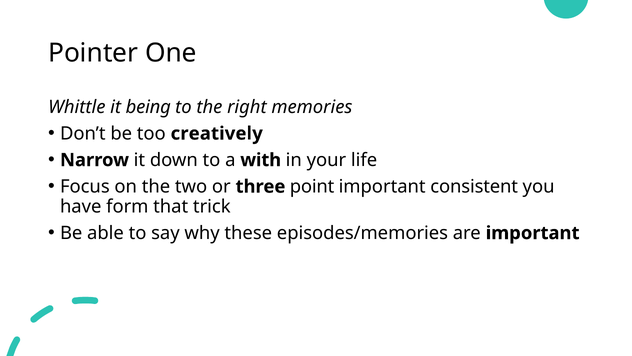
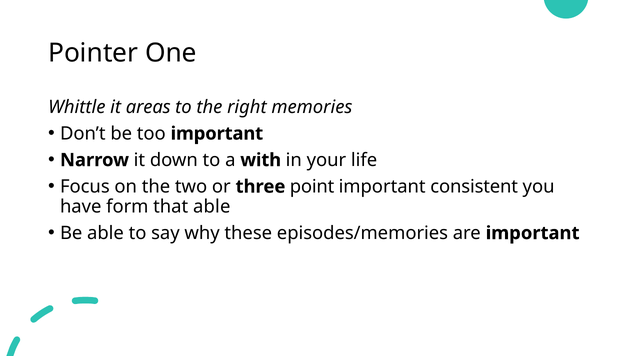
being: being -> areas
too creatively: creatively -> important
that trick: trick -> able
